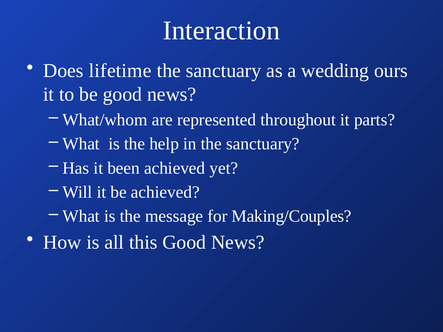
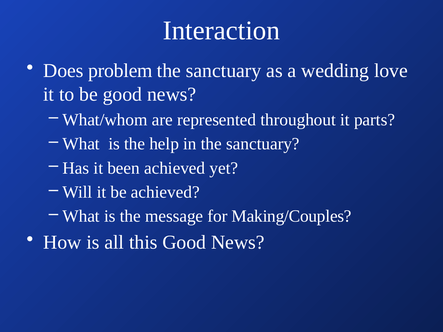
lifetime: lifetime -> problem
ours: ours -> love
